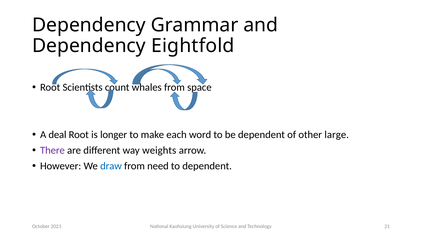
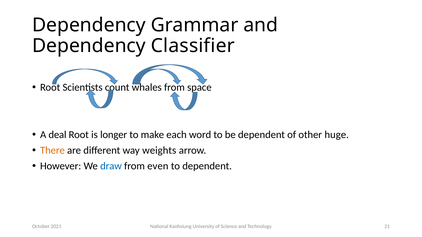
Eightfold: Eightfold -> Classifier
large: large -> huge
There colour: purple -> orange
need: need -> even
